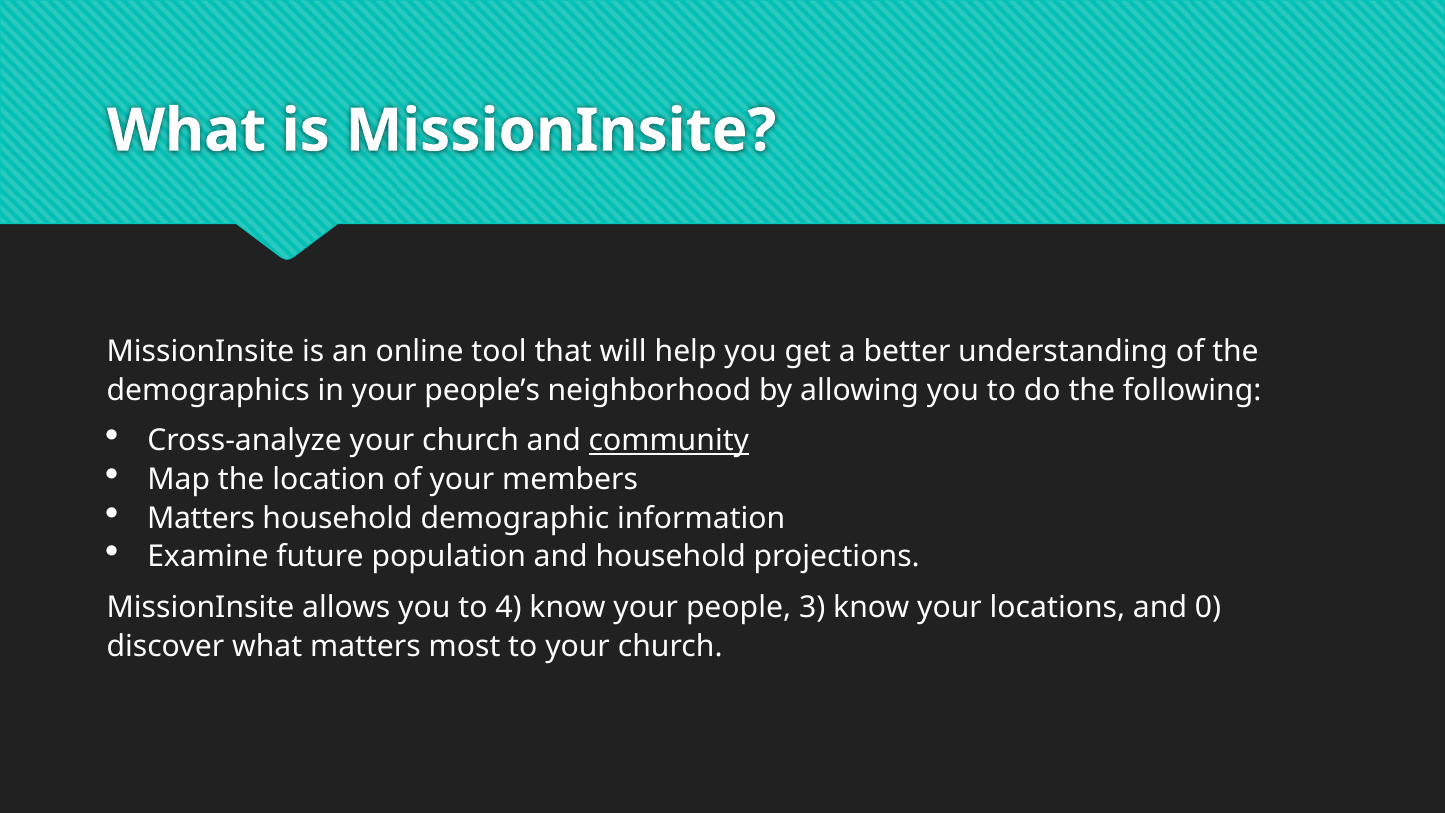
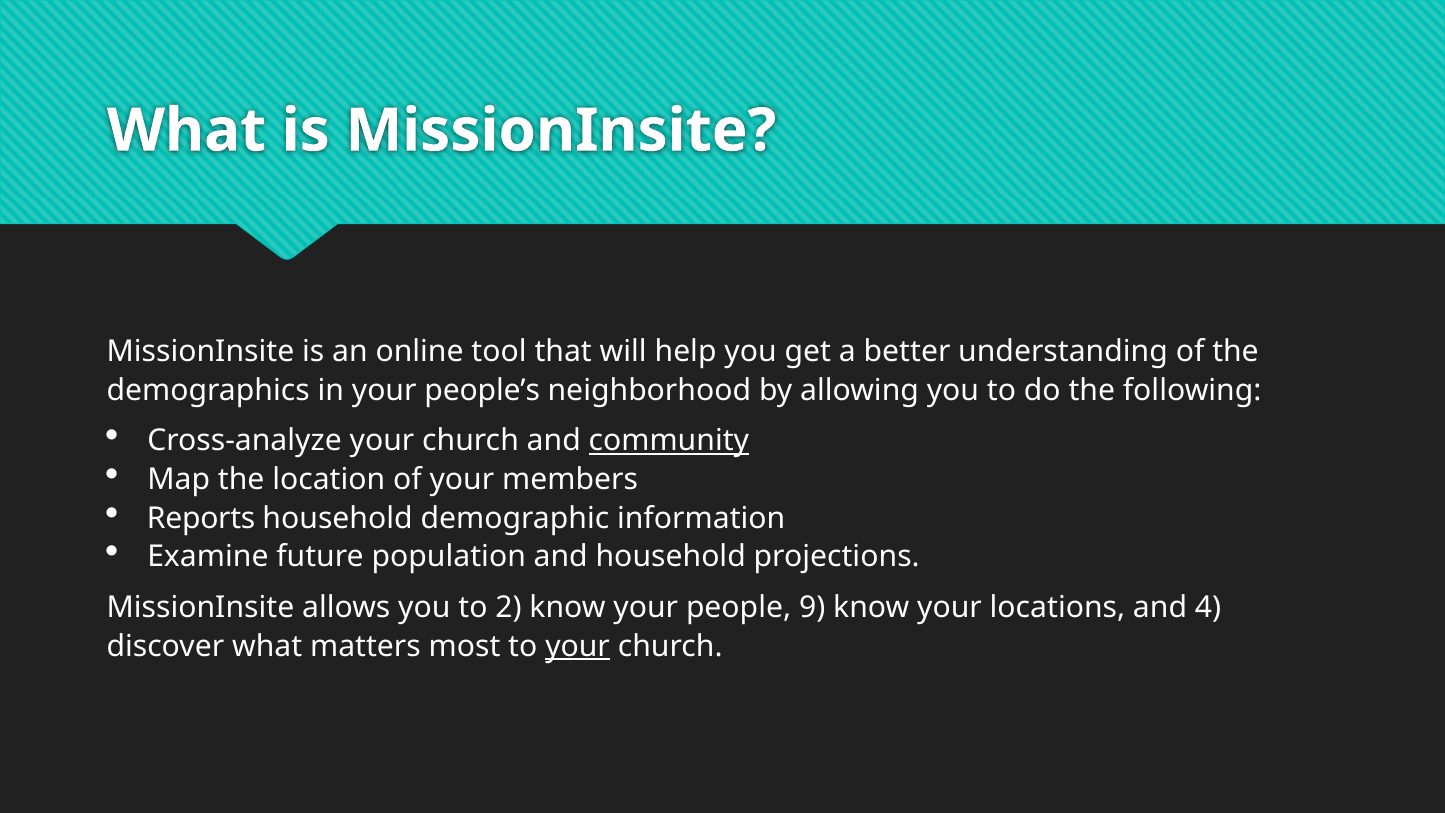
Matters at (201, 518): Matters -> Reports
4: 4 -> 2
3: 3 -> 9
0: 0 -> 4
your at (578, 646) underline: none -> present
